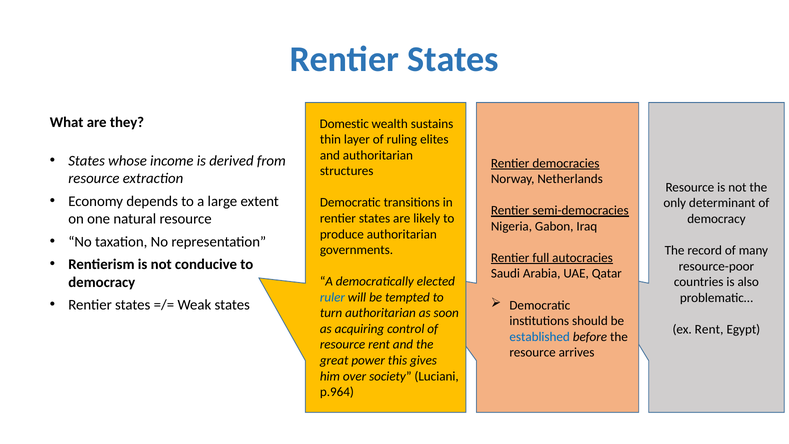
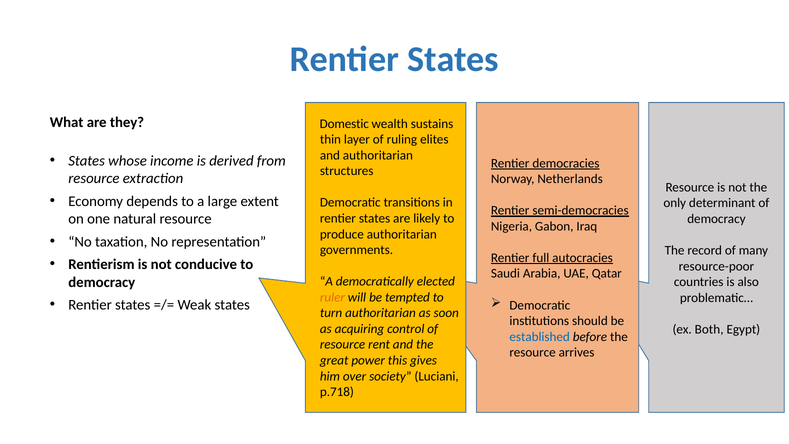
ruler colour: blue -> orange
ex Rent: Rent -> Both
p.964: p.964 -> p.718
